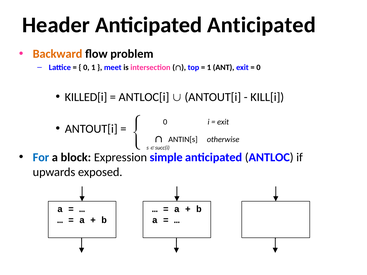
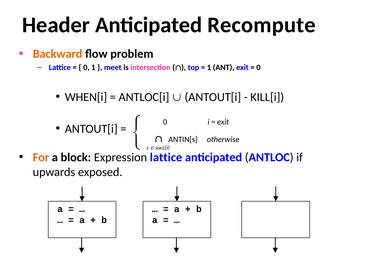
Anticipated Anticipated: Anticipated -> Recompute
KILLED[i: KILLED[i -> WHEN[i
For colour: blue -> orange
Expression simple: simple -> lattice
